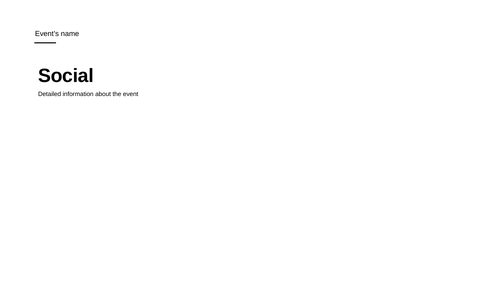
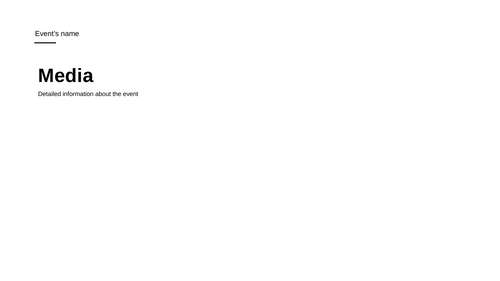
Social: Social -> Media
